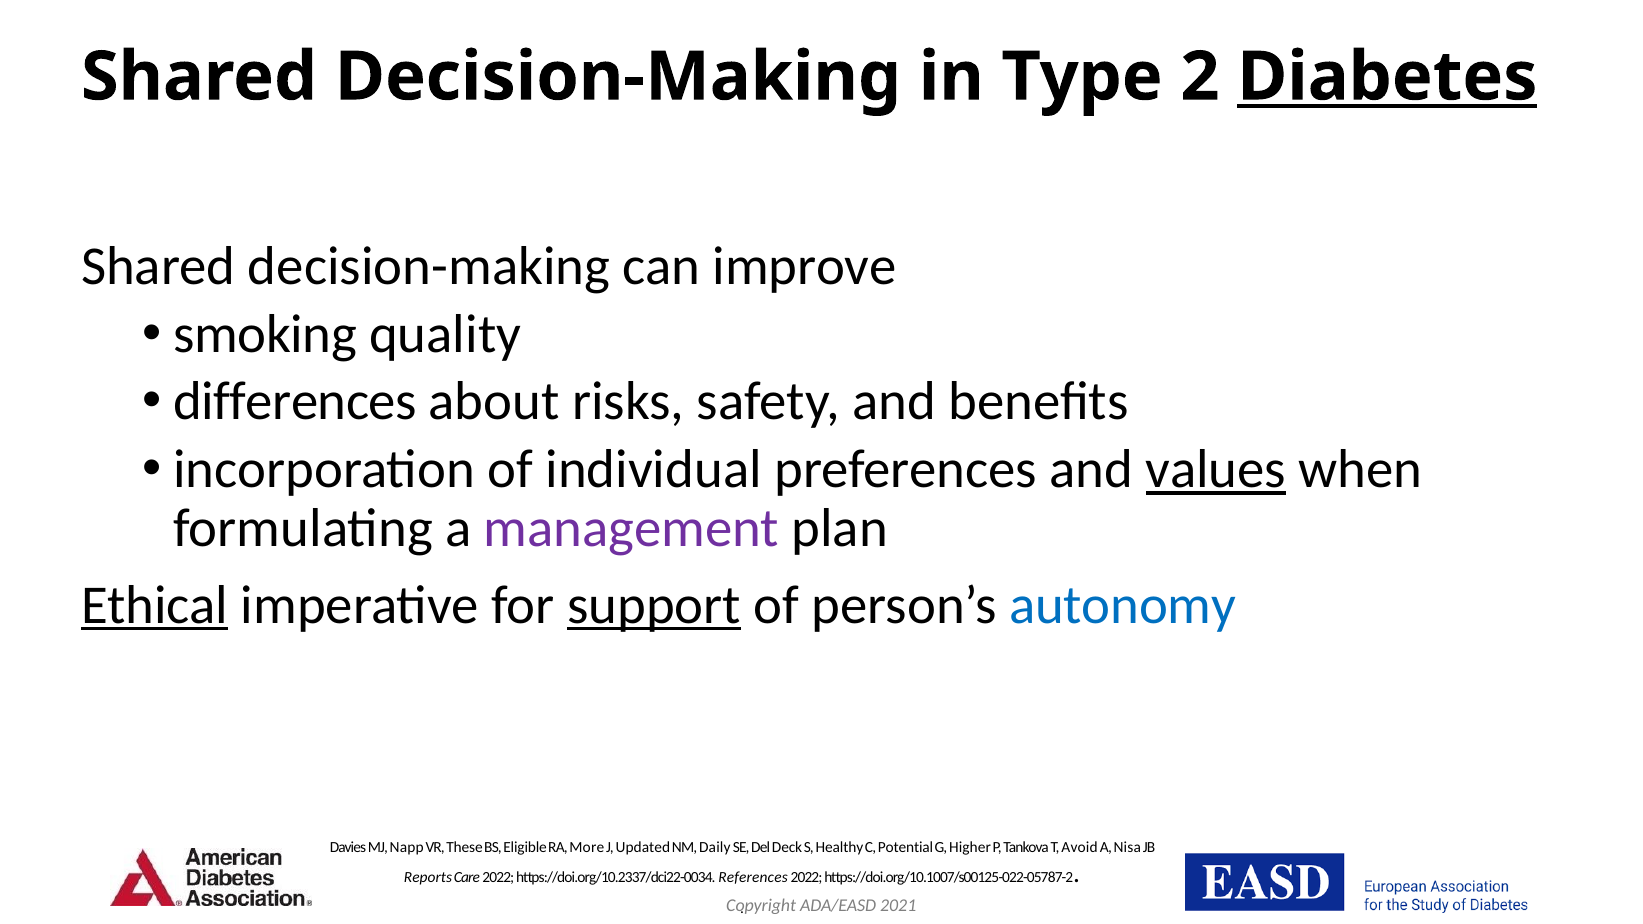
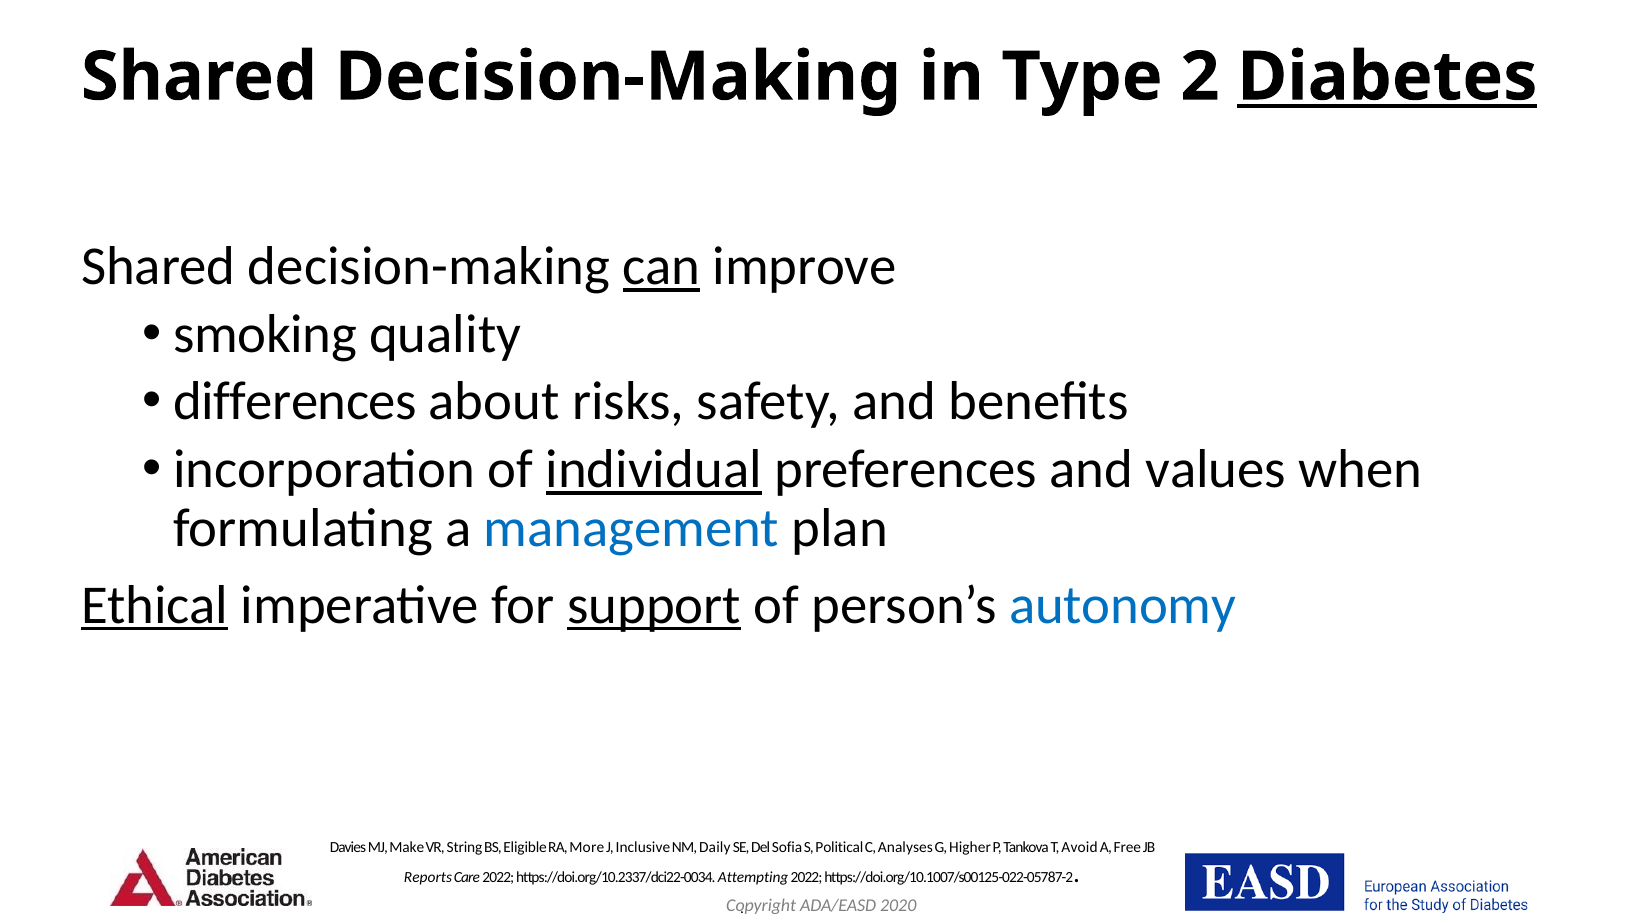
can underline: none -> present
individual underline: none -> present
values underline: present -> none
management colour: purple -> blue
Napp: Napp -> Make
These: These -> String
Updated: Updated -> Inclusive
Deck: Deck -> Sofia
Healthy: Healthy -> Political
Potential: Potential -> Analyses
Nisa: Nisa -> Free
References: References -> Attempting
2021: 2021 -> 2020
